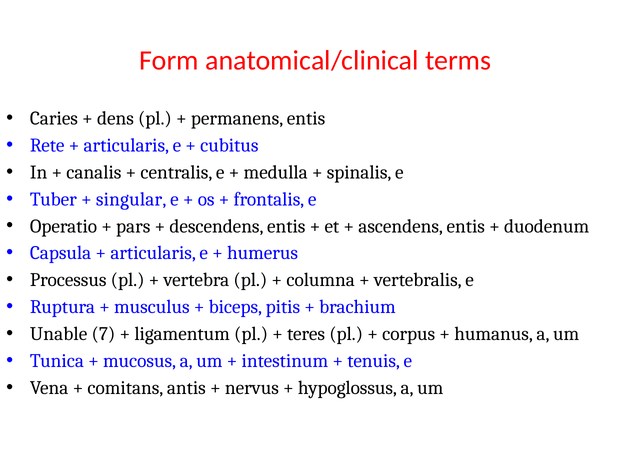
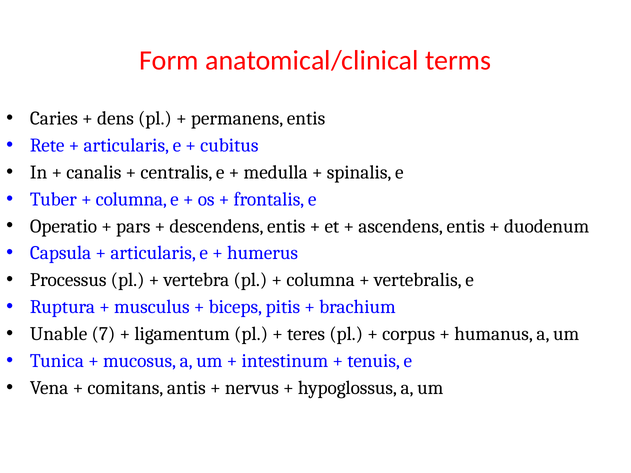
singular at (131, 199): singular -> columna
